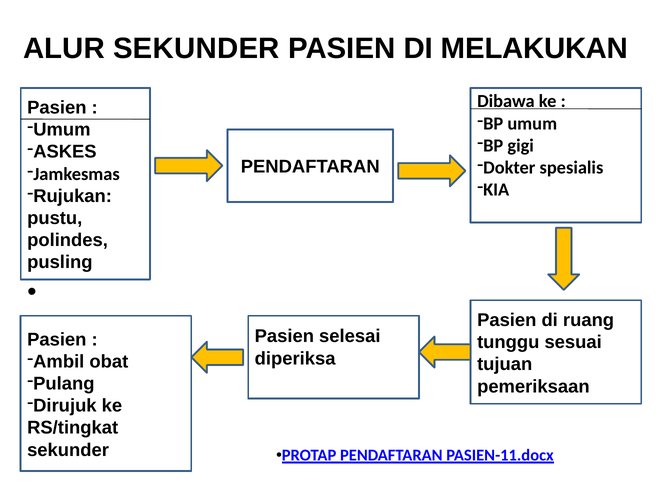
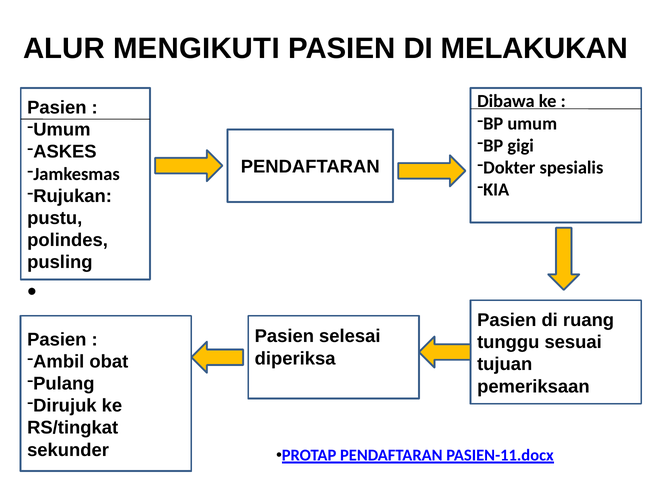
ALUR SEKUNDER: SEKUNDER -> MENGIKUTI
